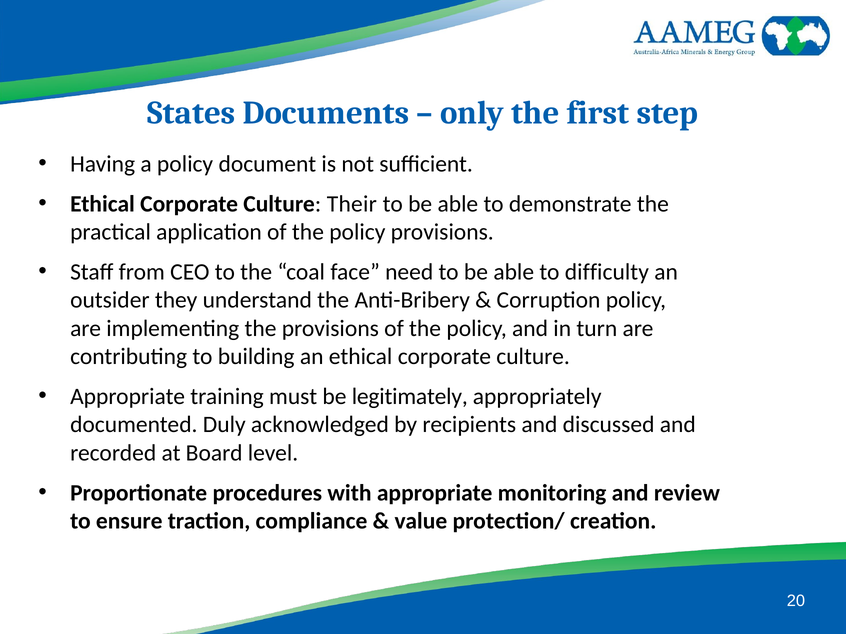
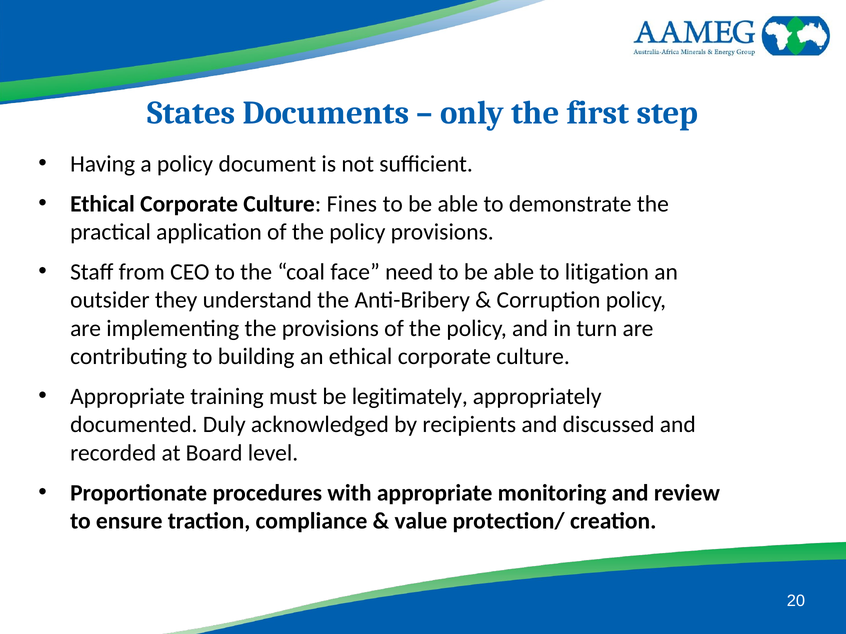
Their: Their -> Fines
difficulty: difficulty -> litigation
